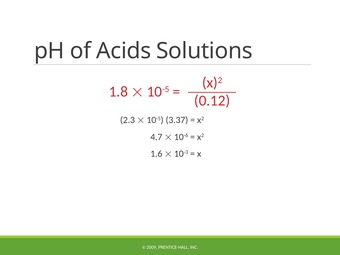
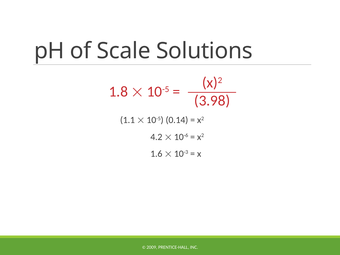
Acids: Acids -> Scale
0.12: 0.12 -> 3.98
2.3: 2.3 -> 1.1
3.37: 3.37 -> 0.14
4.7: 4.7 -> 4.2
